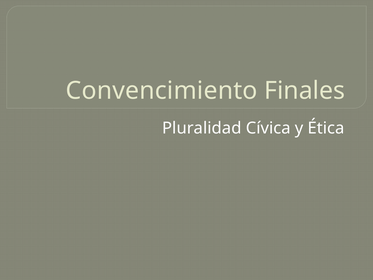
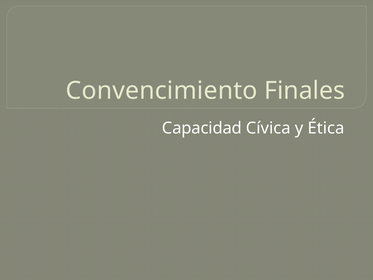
Pluralidad: Pluralidad -> Capacidad
